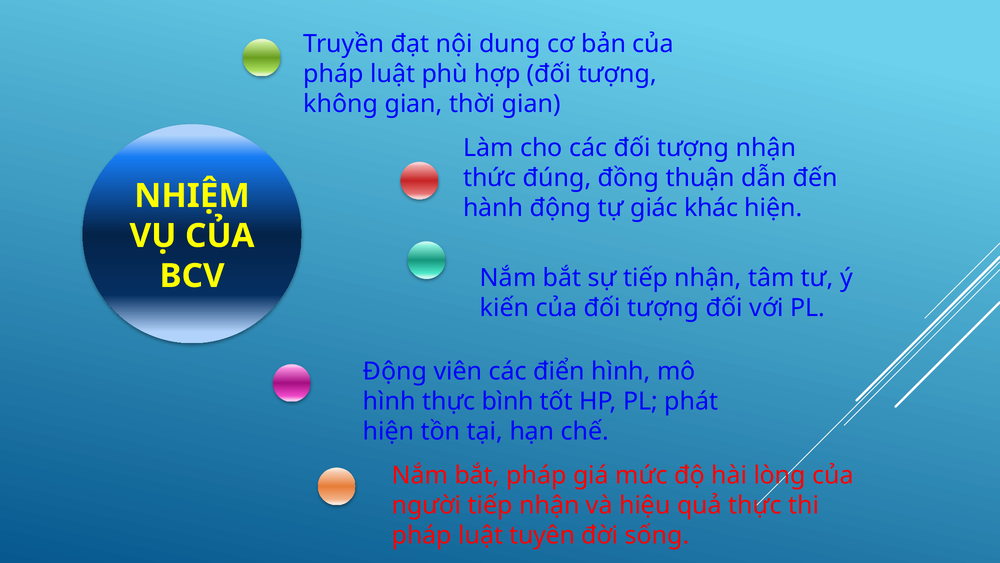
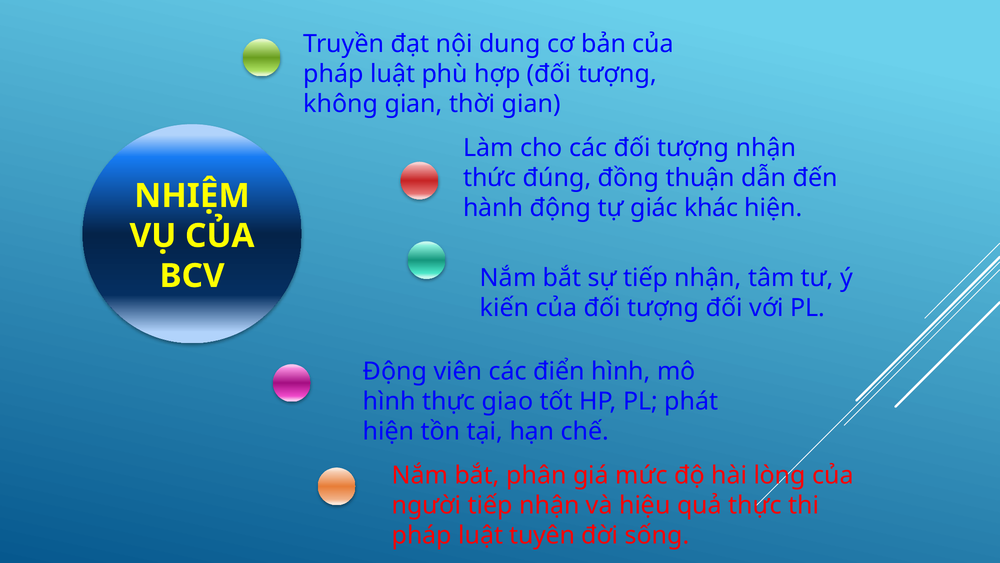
bình: bình -> giao
bắt pháp: pháp -> phân
